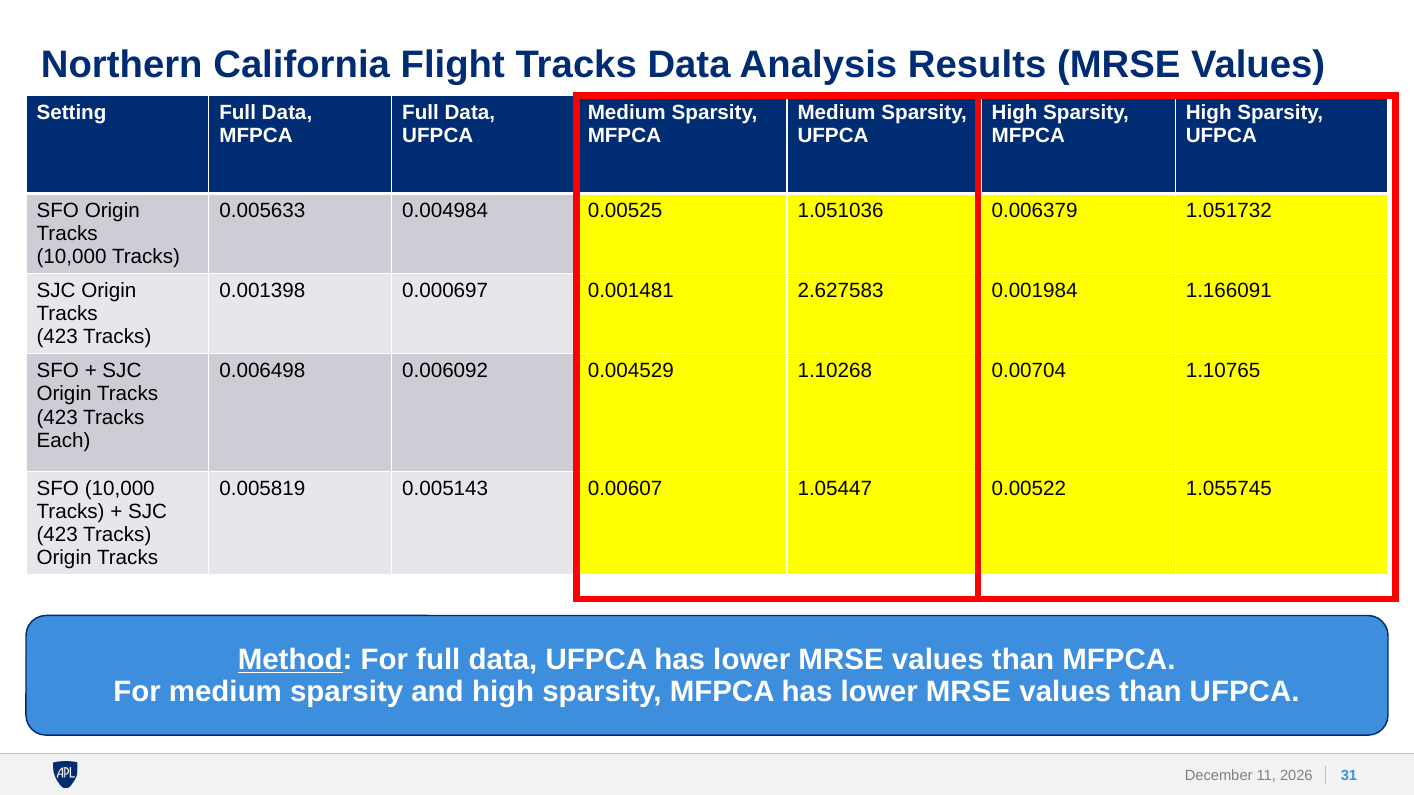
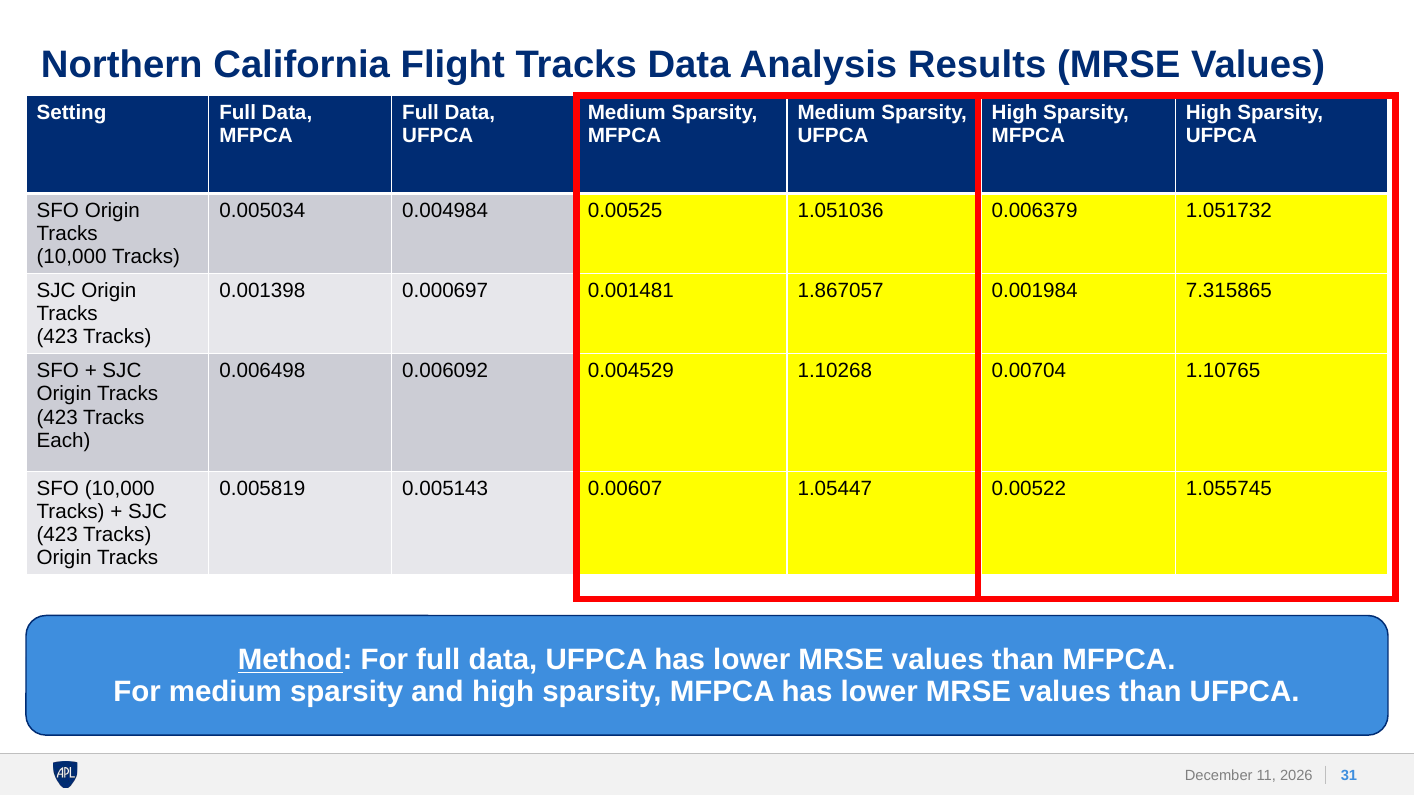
0.005633: 0.005633 -> 0.005034
2.627583: 2.627583 -> 1.867057
1.166091: 1.166091 -> 7.315865
